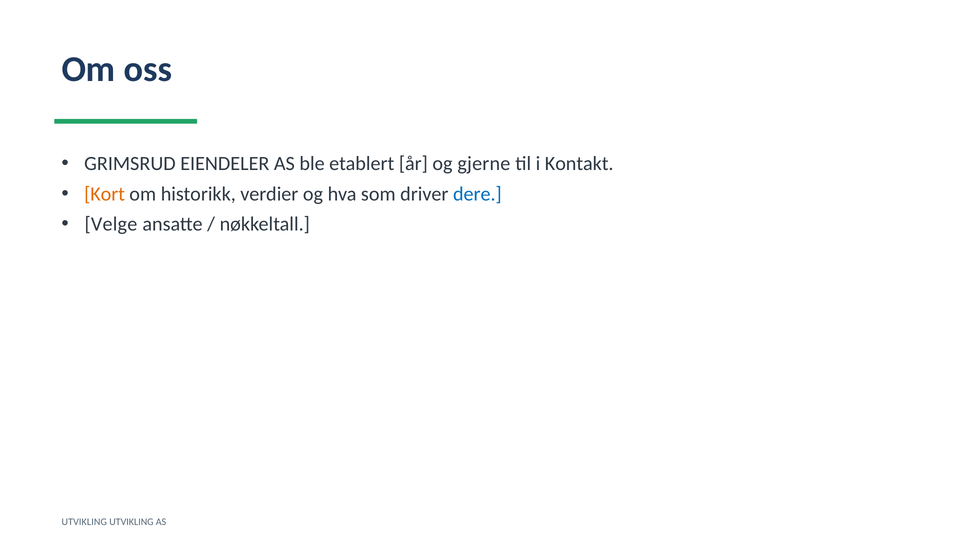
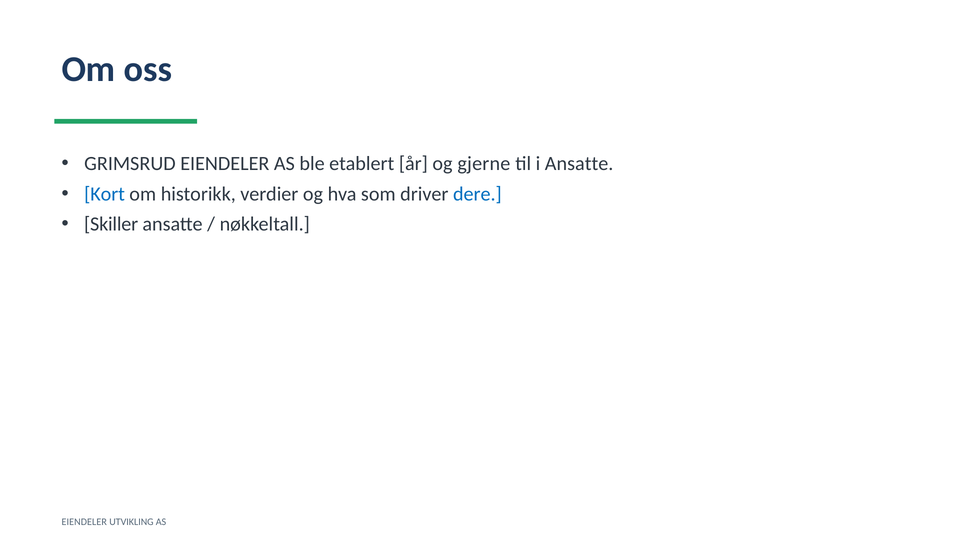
i Kontakt: Kontakt -> Ansatte
Kort colour: orange -> blue
Velge: Velge -> Skiller
UTVIKLING at (84, 522): UTVIKLING -> EIENDELER
